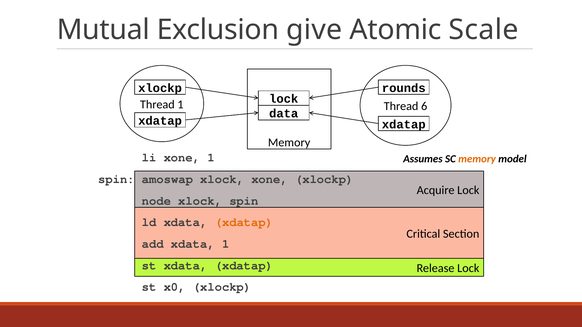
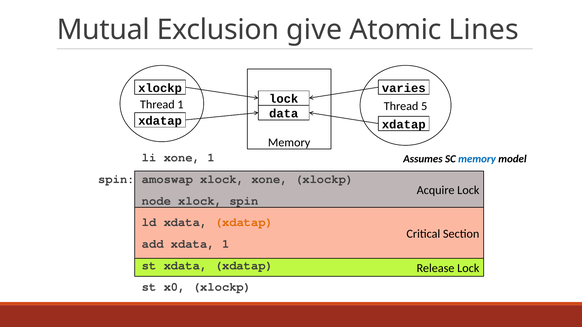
Scale: Scale -> Lines
rounds: rounds -> varies
6: 6 -> 5
memory at (477, 159) colour: orange -> blue
